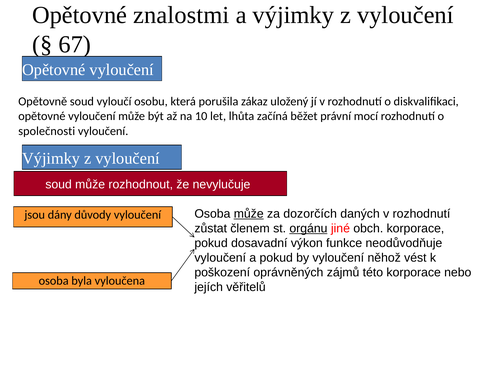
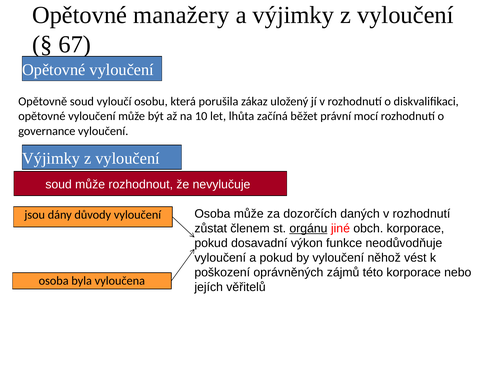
znalostmi: znalostmi -> manažery
společnosti: společnosti -> governance
může at (249, 214) underline: present -> none
